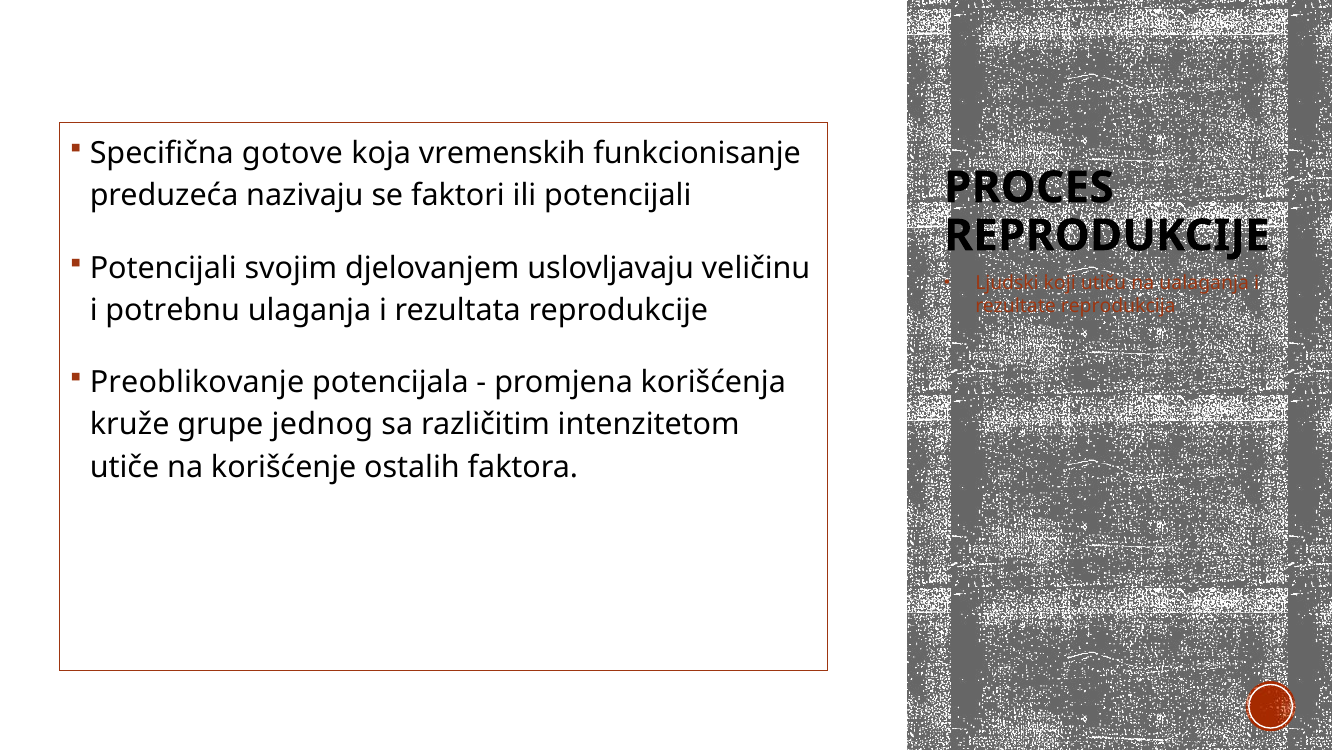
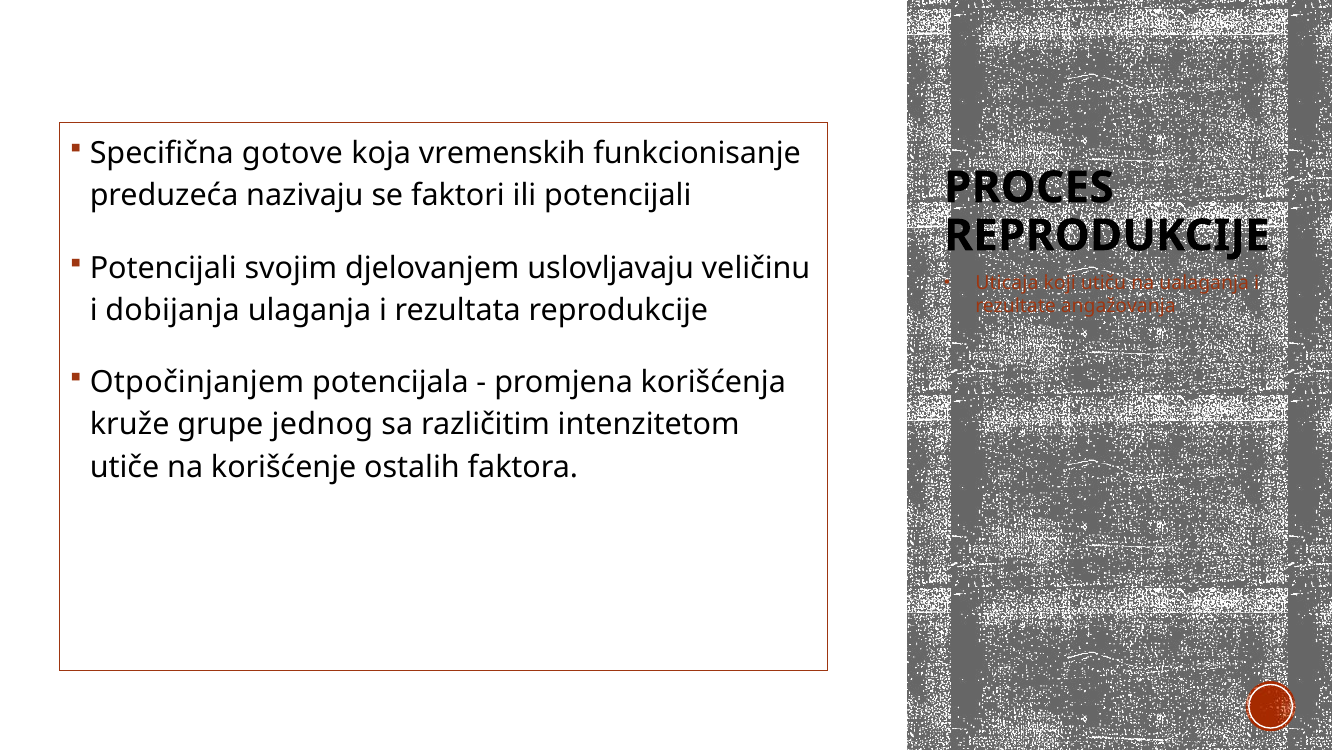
Ljudski: Ljudski -> Uticaja
reprodukcija: reprodukcija -> angažovanja
potrebnu: potrebnu -> dobijanja
Preoblikovanje: Preoblikovanje -> Otpočinjanjem
